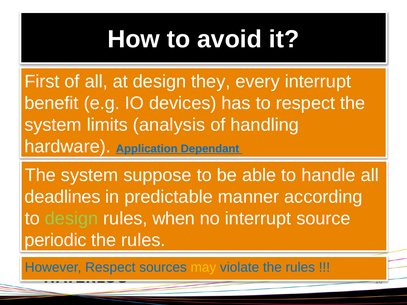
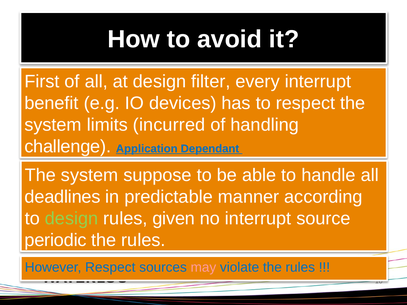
they: they -> filter
analysis: analysis -> incurred
hardware: hardware -> challenge
when: when -> given
may colour: yellow -> pink
